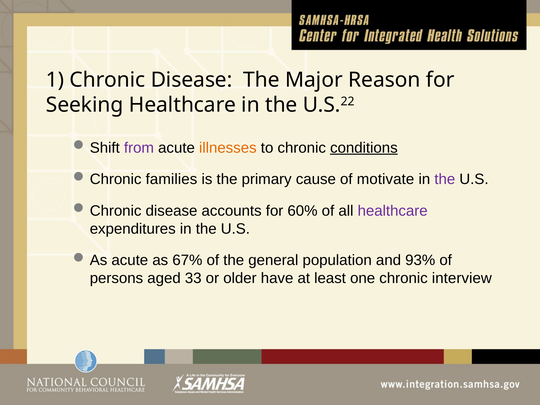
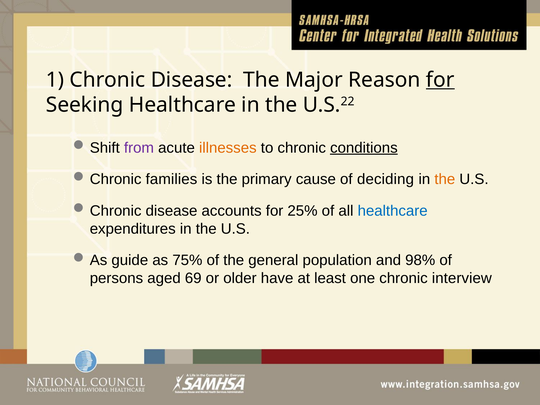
for at (440, 80) underline: none -> present
motivate: motivate -> deciding
the at (445, 179) colour: purple -> orange
60%: 60% -> 25%
healthcare at (393, 211) colour: purple -> blue
acute at (130, 260): acute -> guide
67%: 67% -> 75%
93%: 93% -> 98%
33: 33 -> 69
